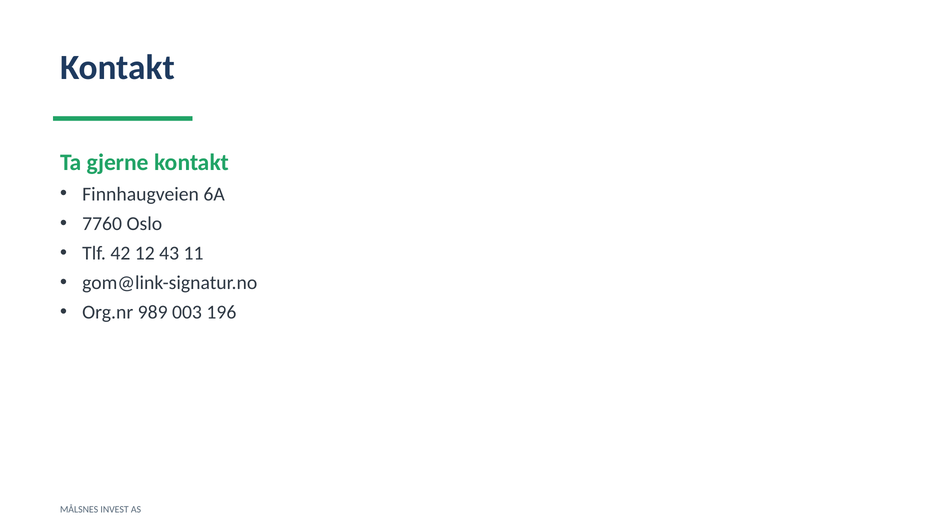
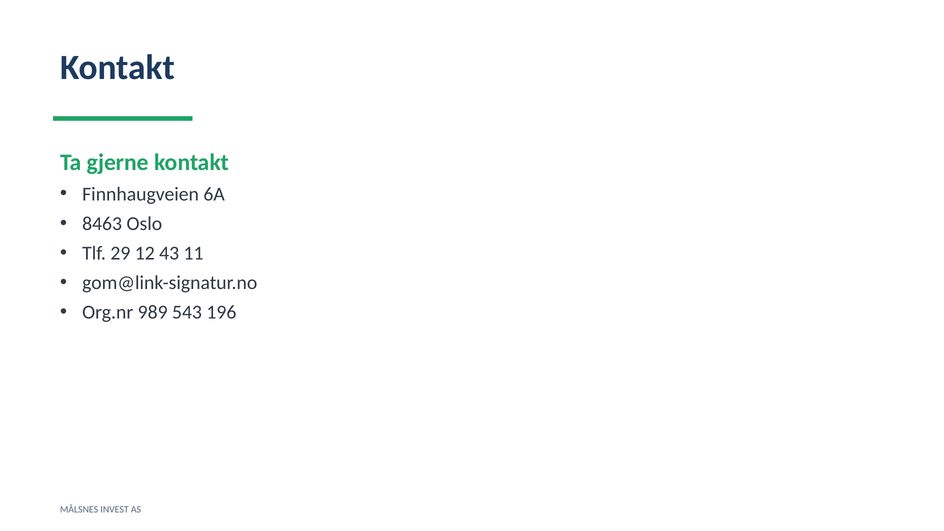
7760: 7760 -> 8463
42: 42 -> 29
003: 003 -> 543
